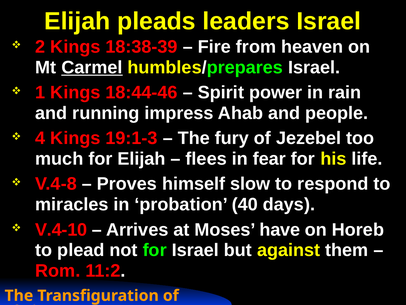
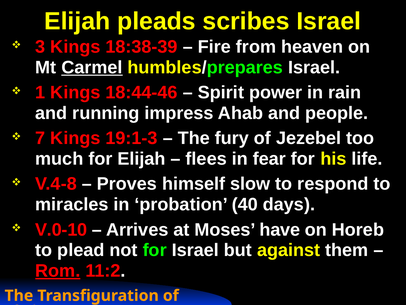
leaders: leaders -> scribes
2: 2 -> 3
4: 4 -> 7
V.4-10: V.4-10 -> V.0-10
Rom underline: none -> present
